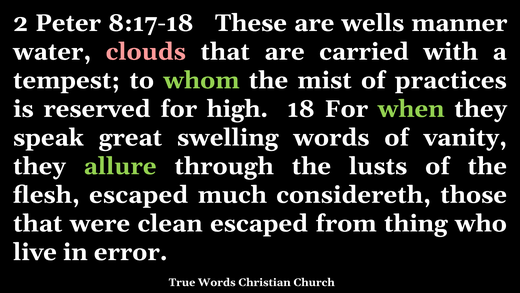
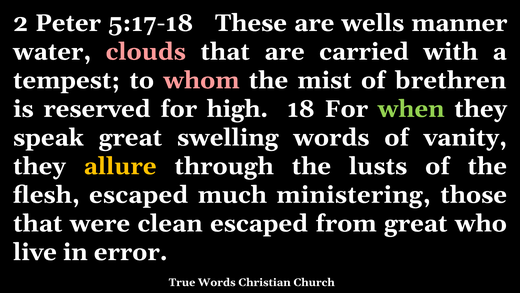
8:17-18: 8:17-18 -> 5:17-18
whom colour: light green -> pink
practices: practices -> brethren
allure colour: light green -> yellow
considereth: considereth -> ministering
from thing: thing -> great
